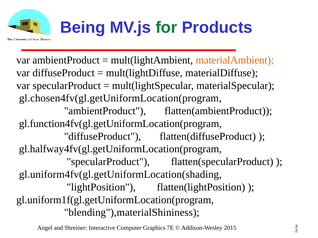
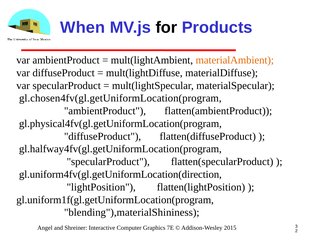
Being: Being -> When
for colour: green -> black
gl.function4fv(gl.getUniformLocation(program: gl.function4fv(gl.getUniformLocation(program -> gl.physical4fv(gl.getUniformLocation(program
gl.uniform4fv(gl.getUniformLocation(shading: gl.uniform4fv(gl.getUniformLocation(shading -> gl.uniform4fv(gl.getUniformLocation(direction
